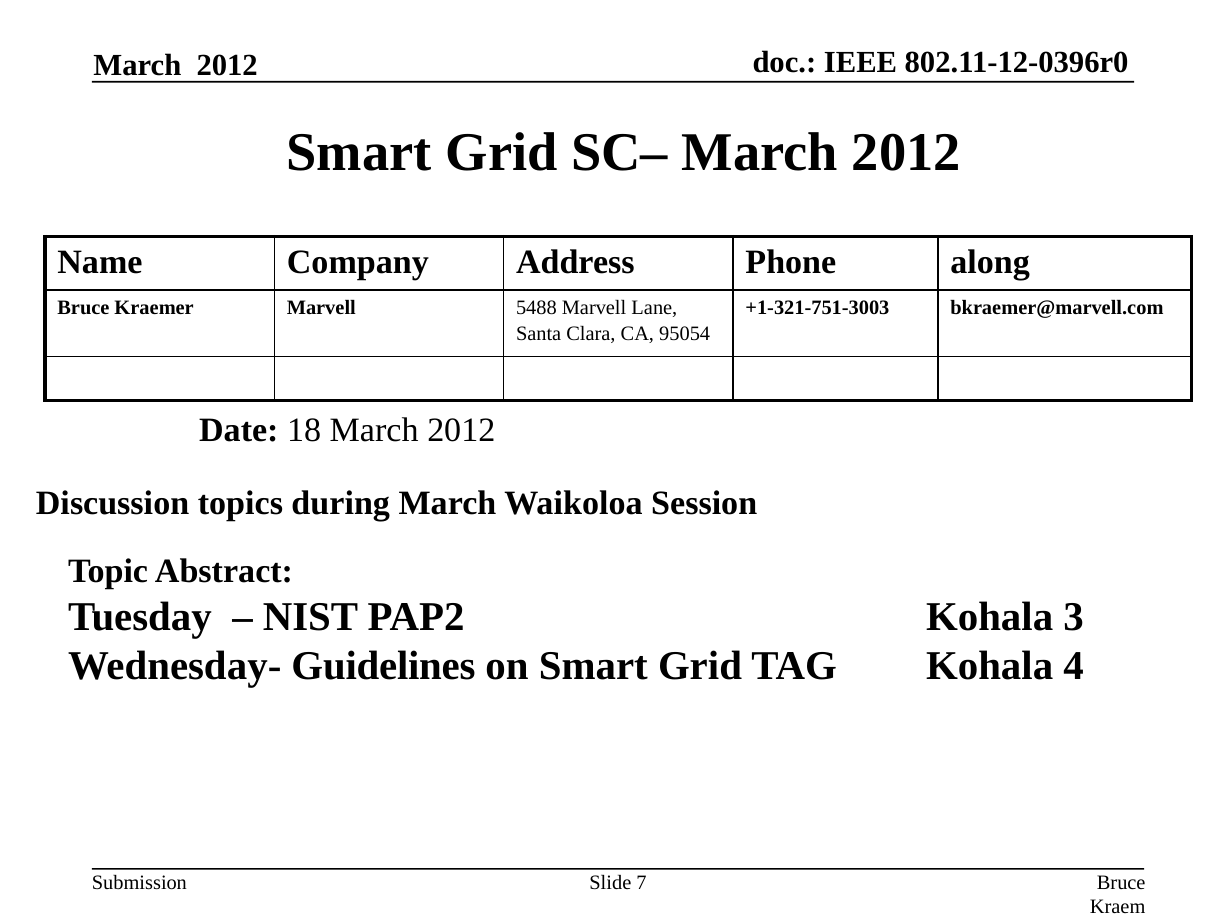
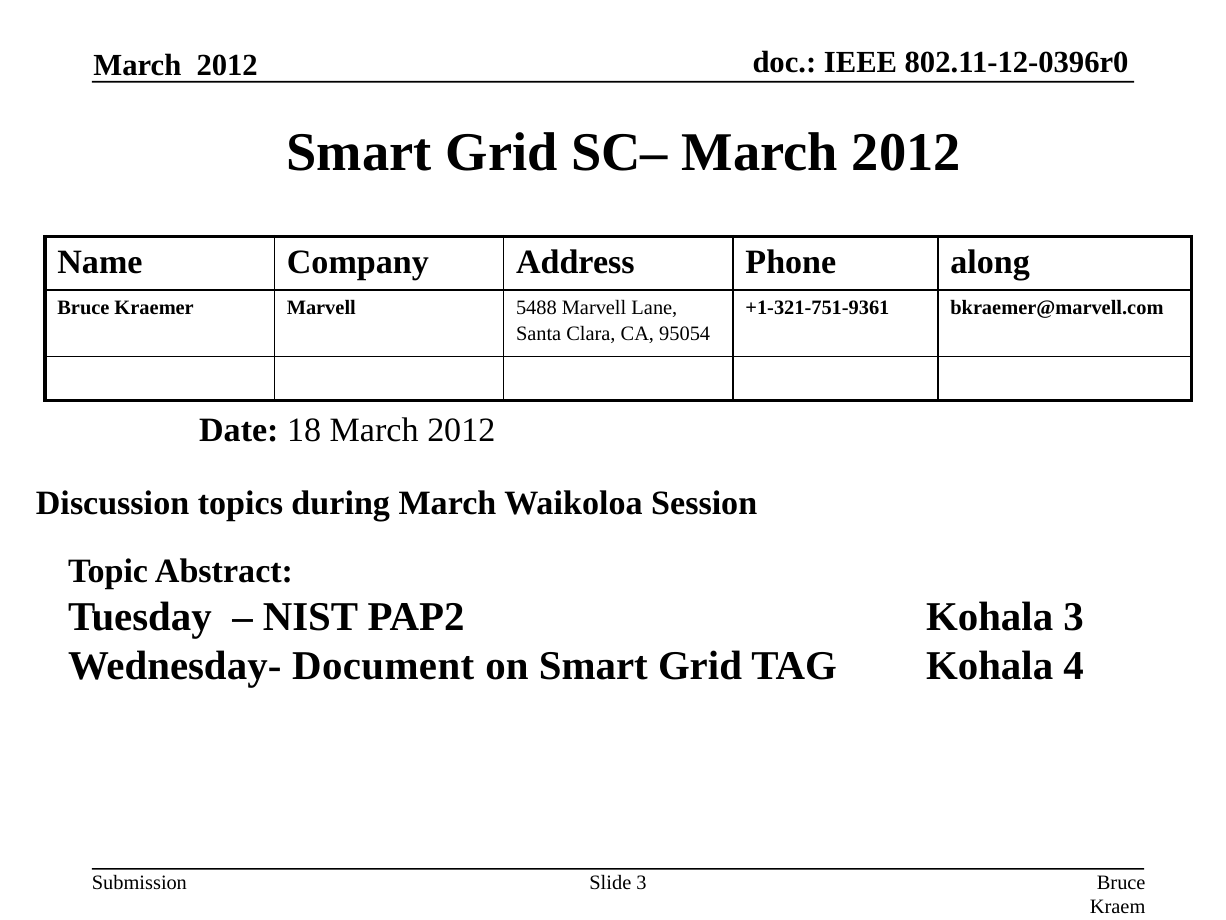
+1-321-751-3003: +1-321-751-3003 -> +1-321-751-9361
Guidelines: Guidelines -> Document
Slide 7: 7 -> 3
